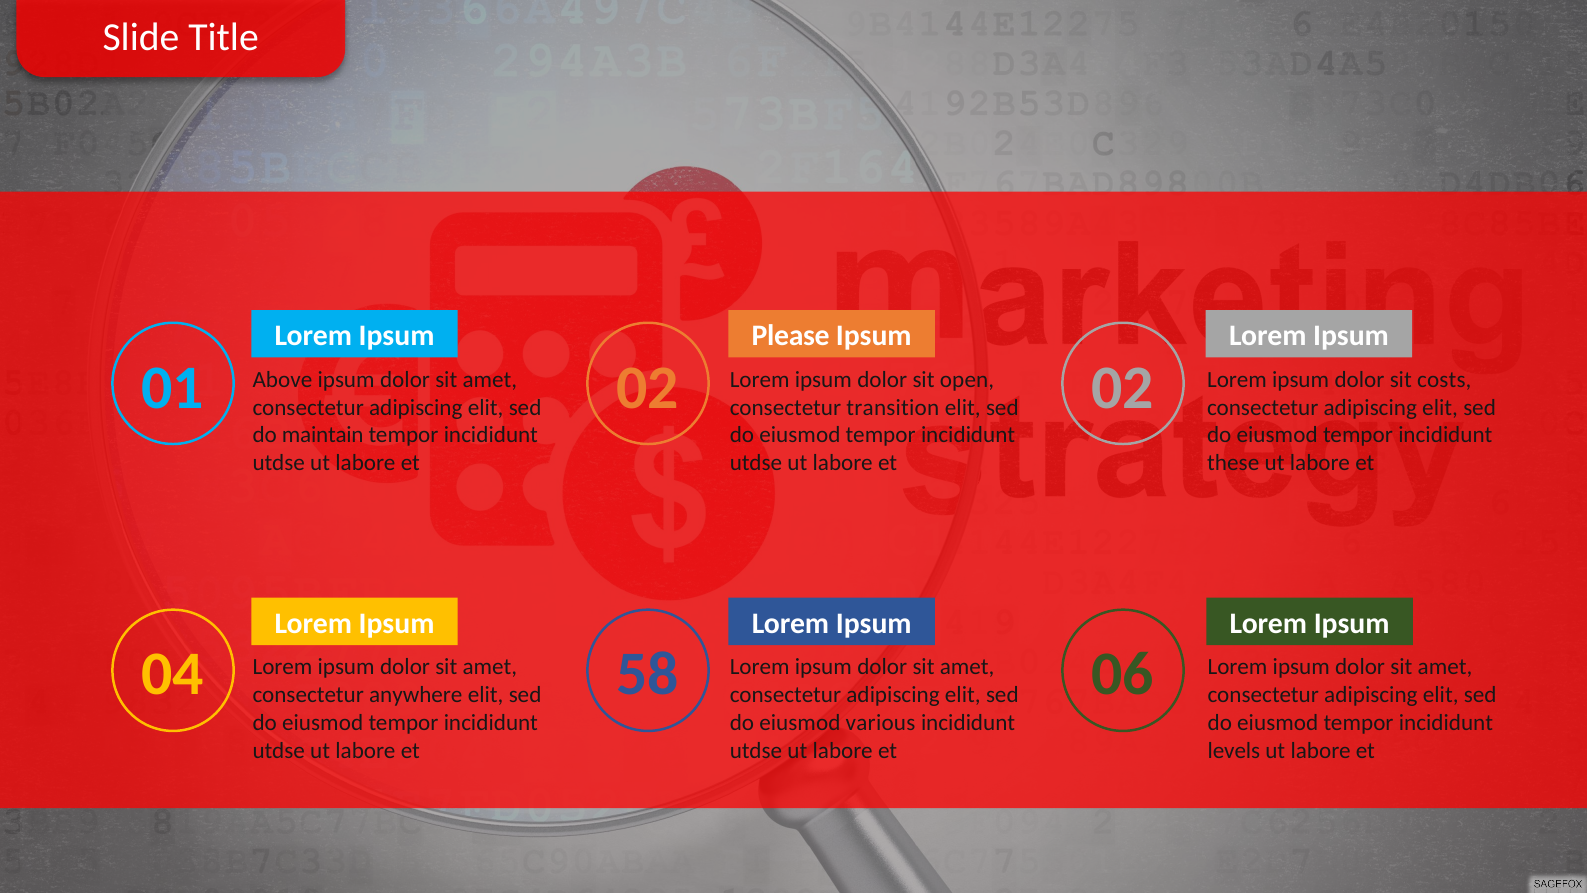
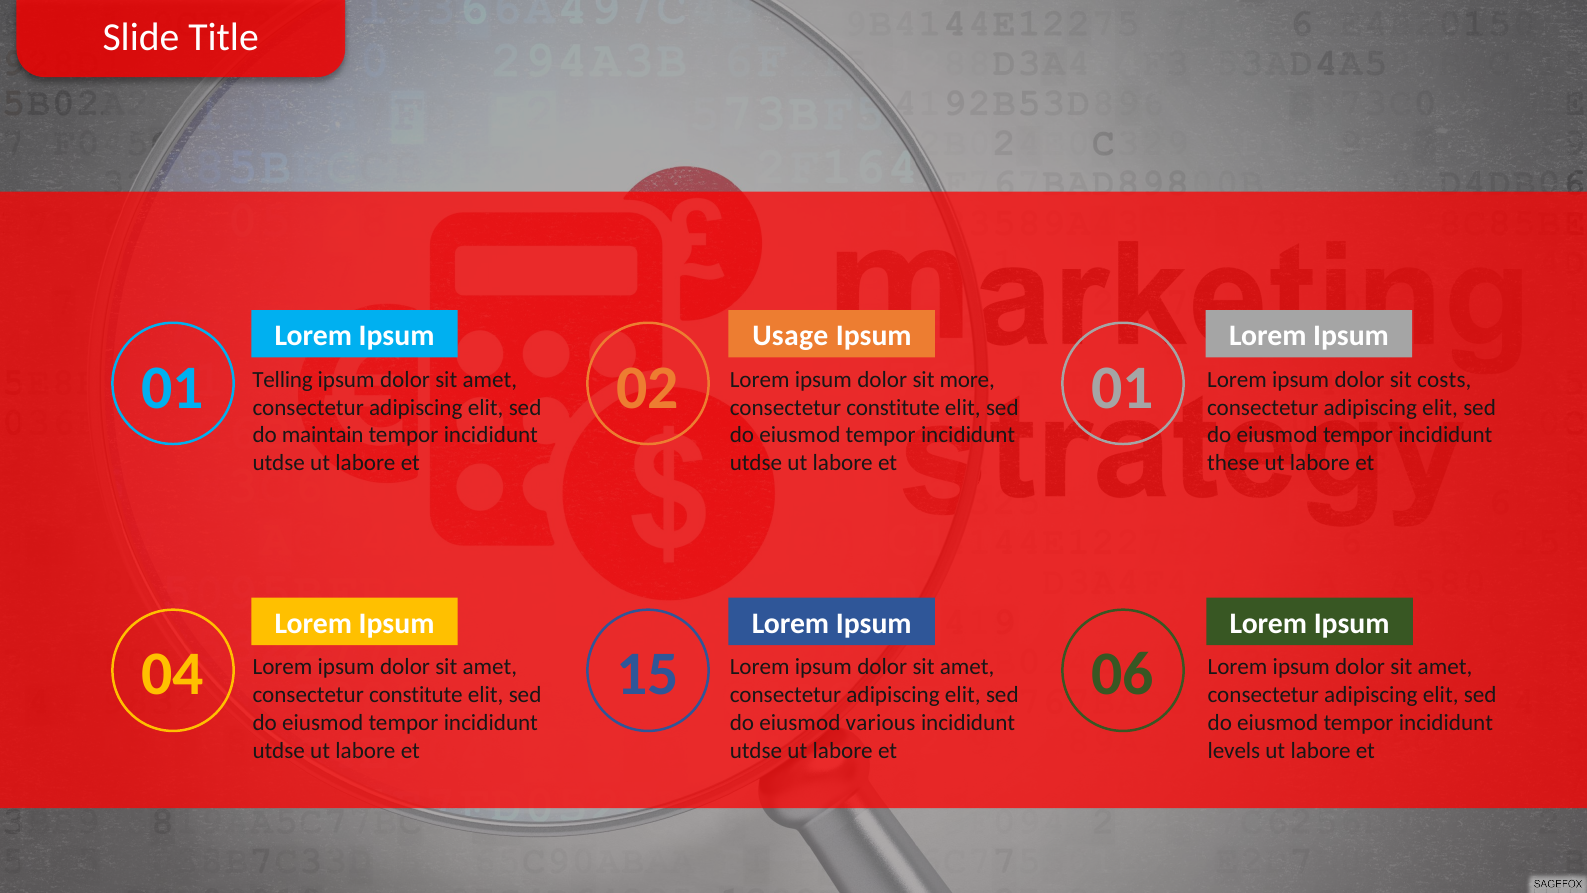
Please: Please -> Usage
02 02: 02 -> 01
Above: Above -> Telling
open: open -> more
transition at (893, 407): transition -> constitute
58: 58 -> 15
anywhere at (416, 695): anywhere -> constitute
